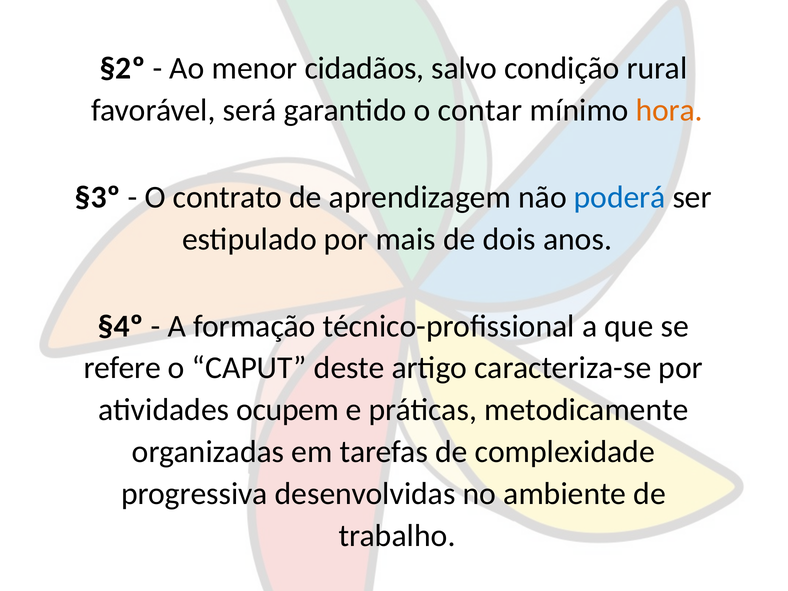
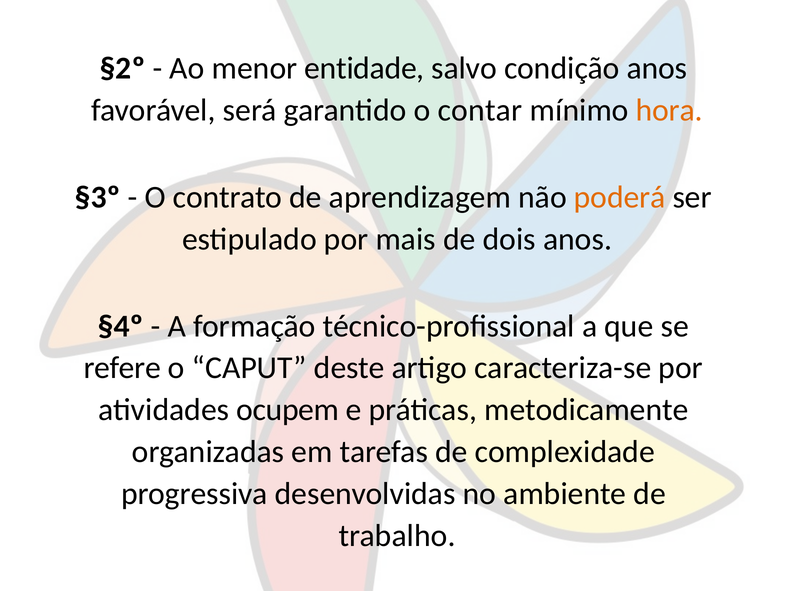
cidadãos: cidadãos -> entidade
condição rural: rural -> anos
poderá colour: blue -> orange
